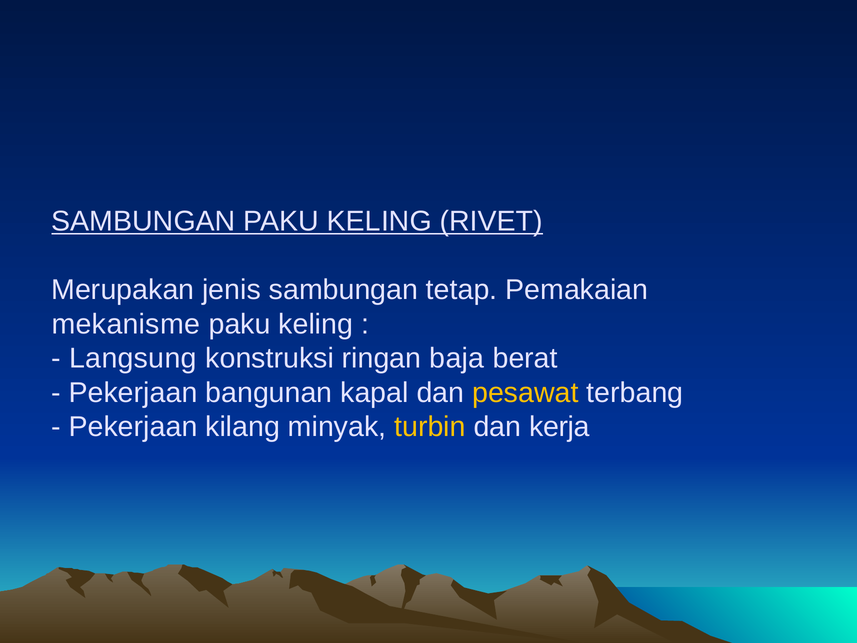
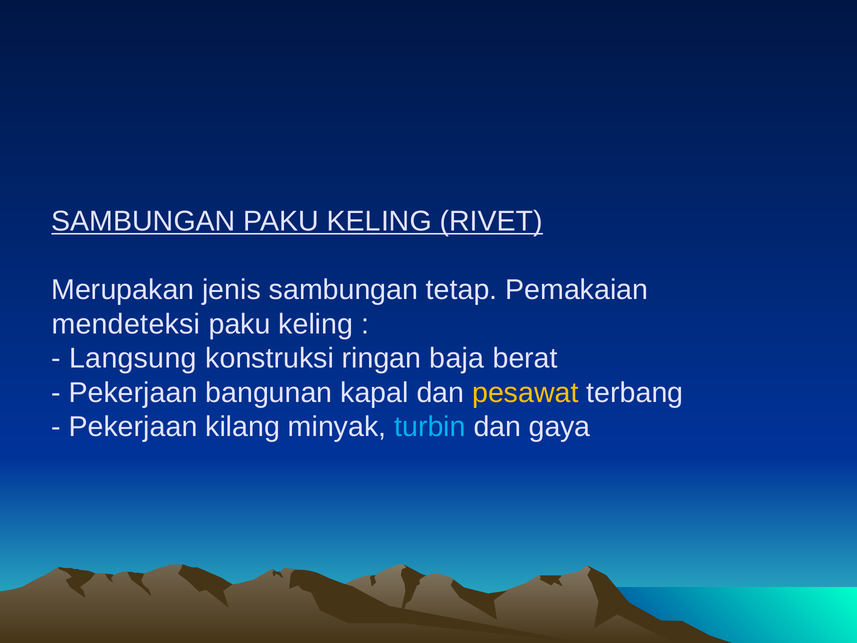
mekanisme: mekanisme -> mendeteksi
turbin colour: yellow -> light blue
kerja: kerja -> gaya
